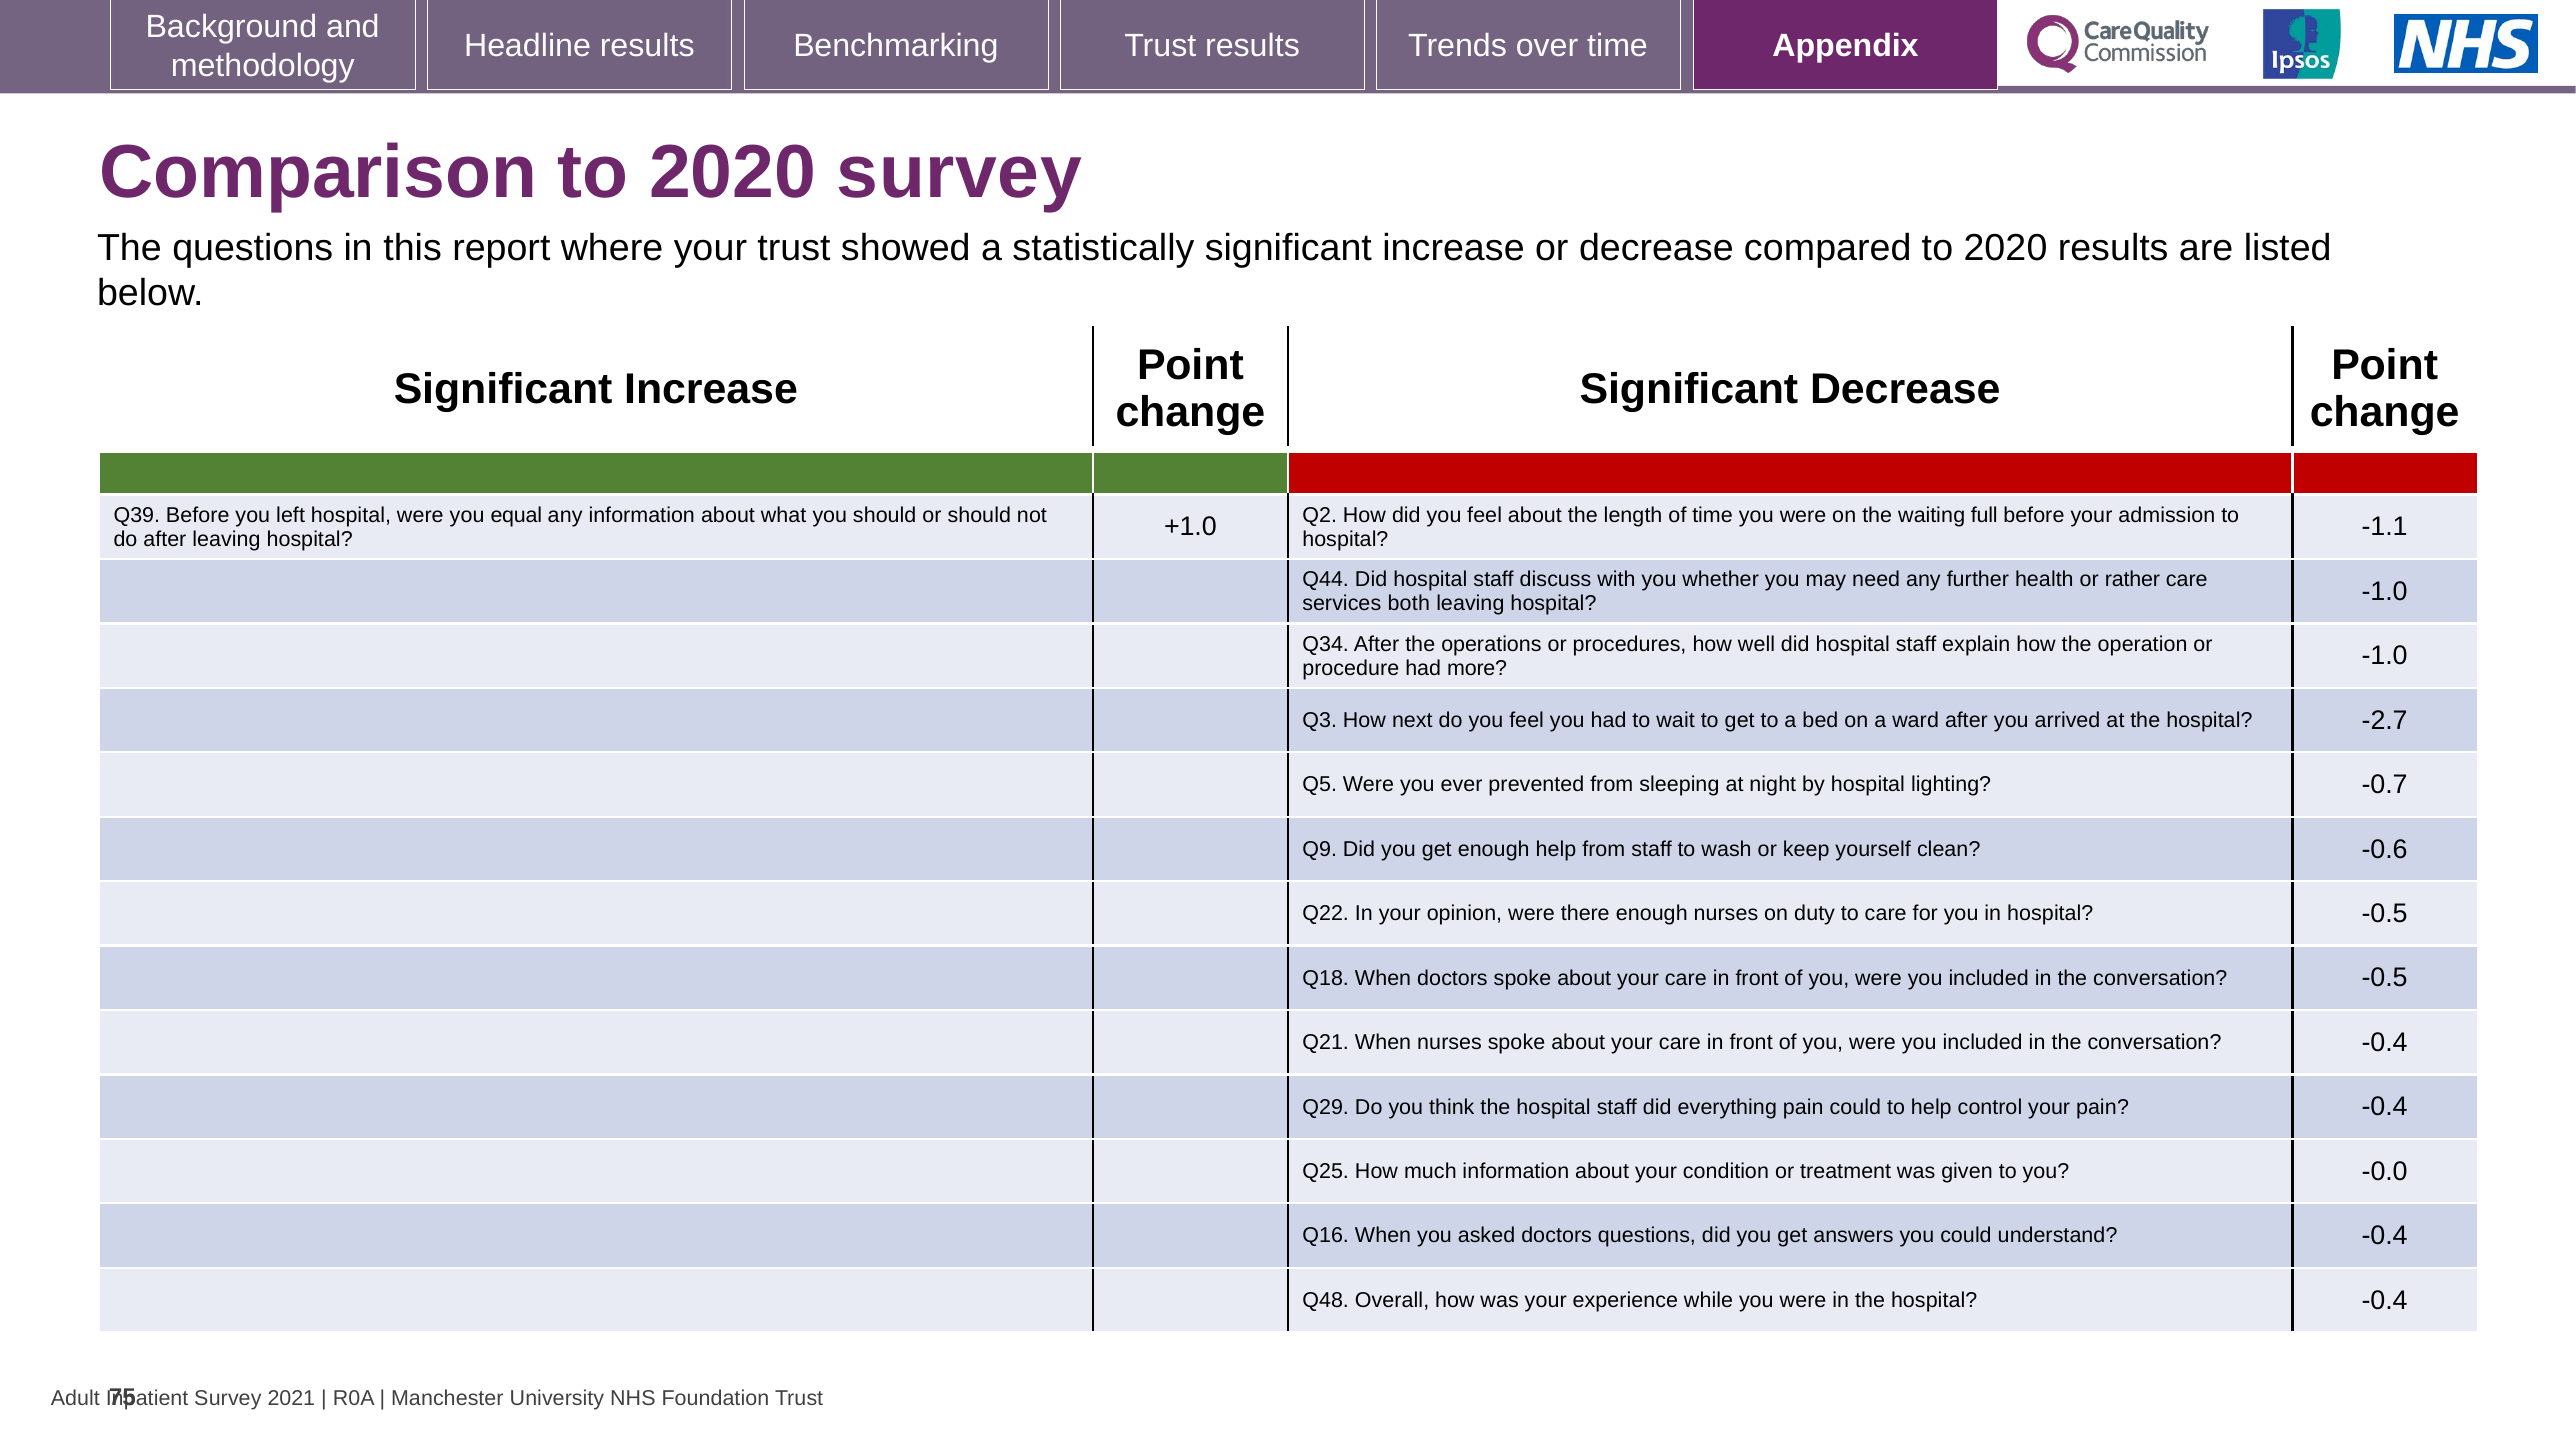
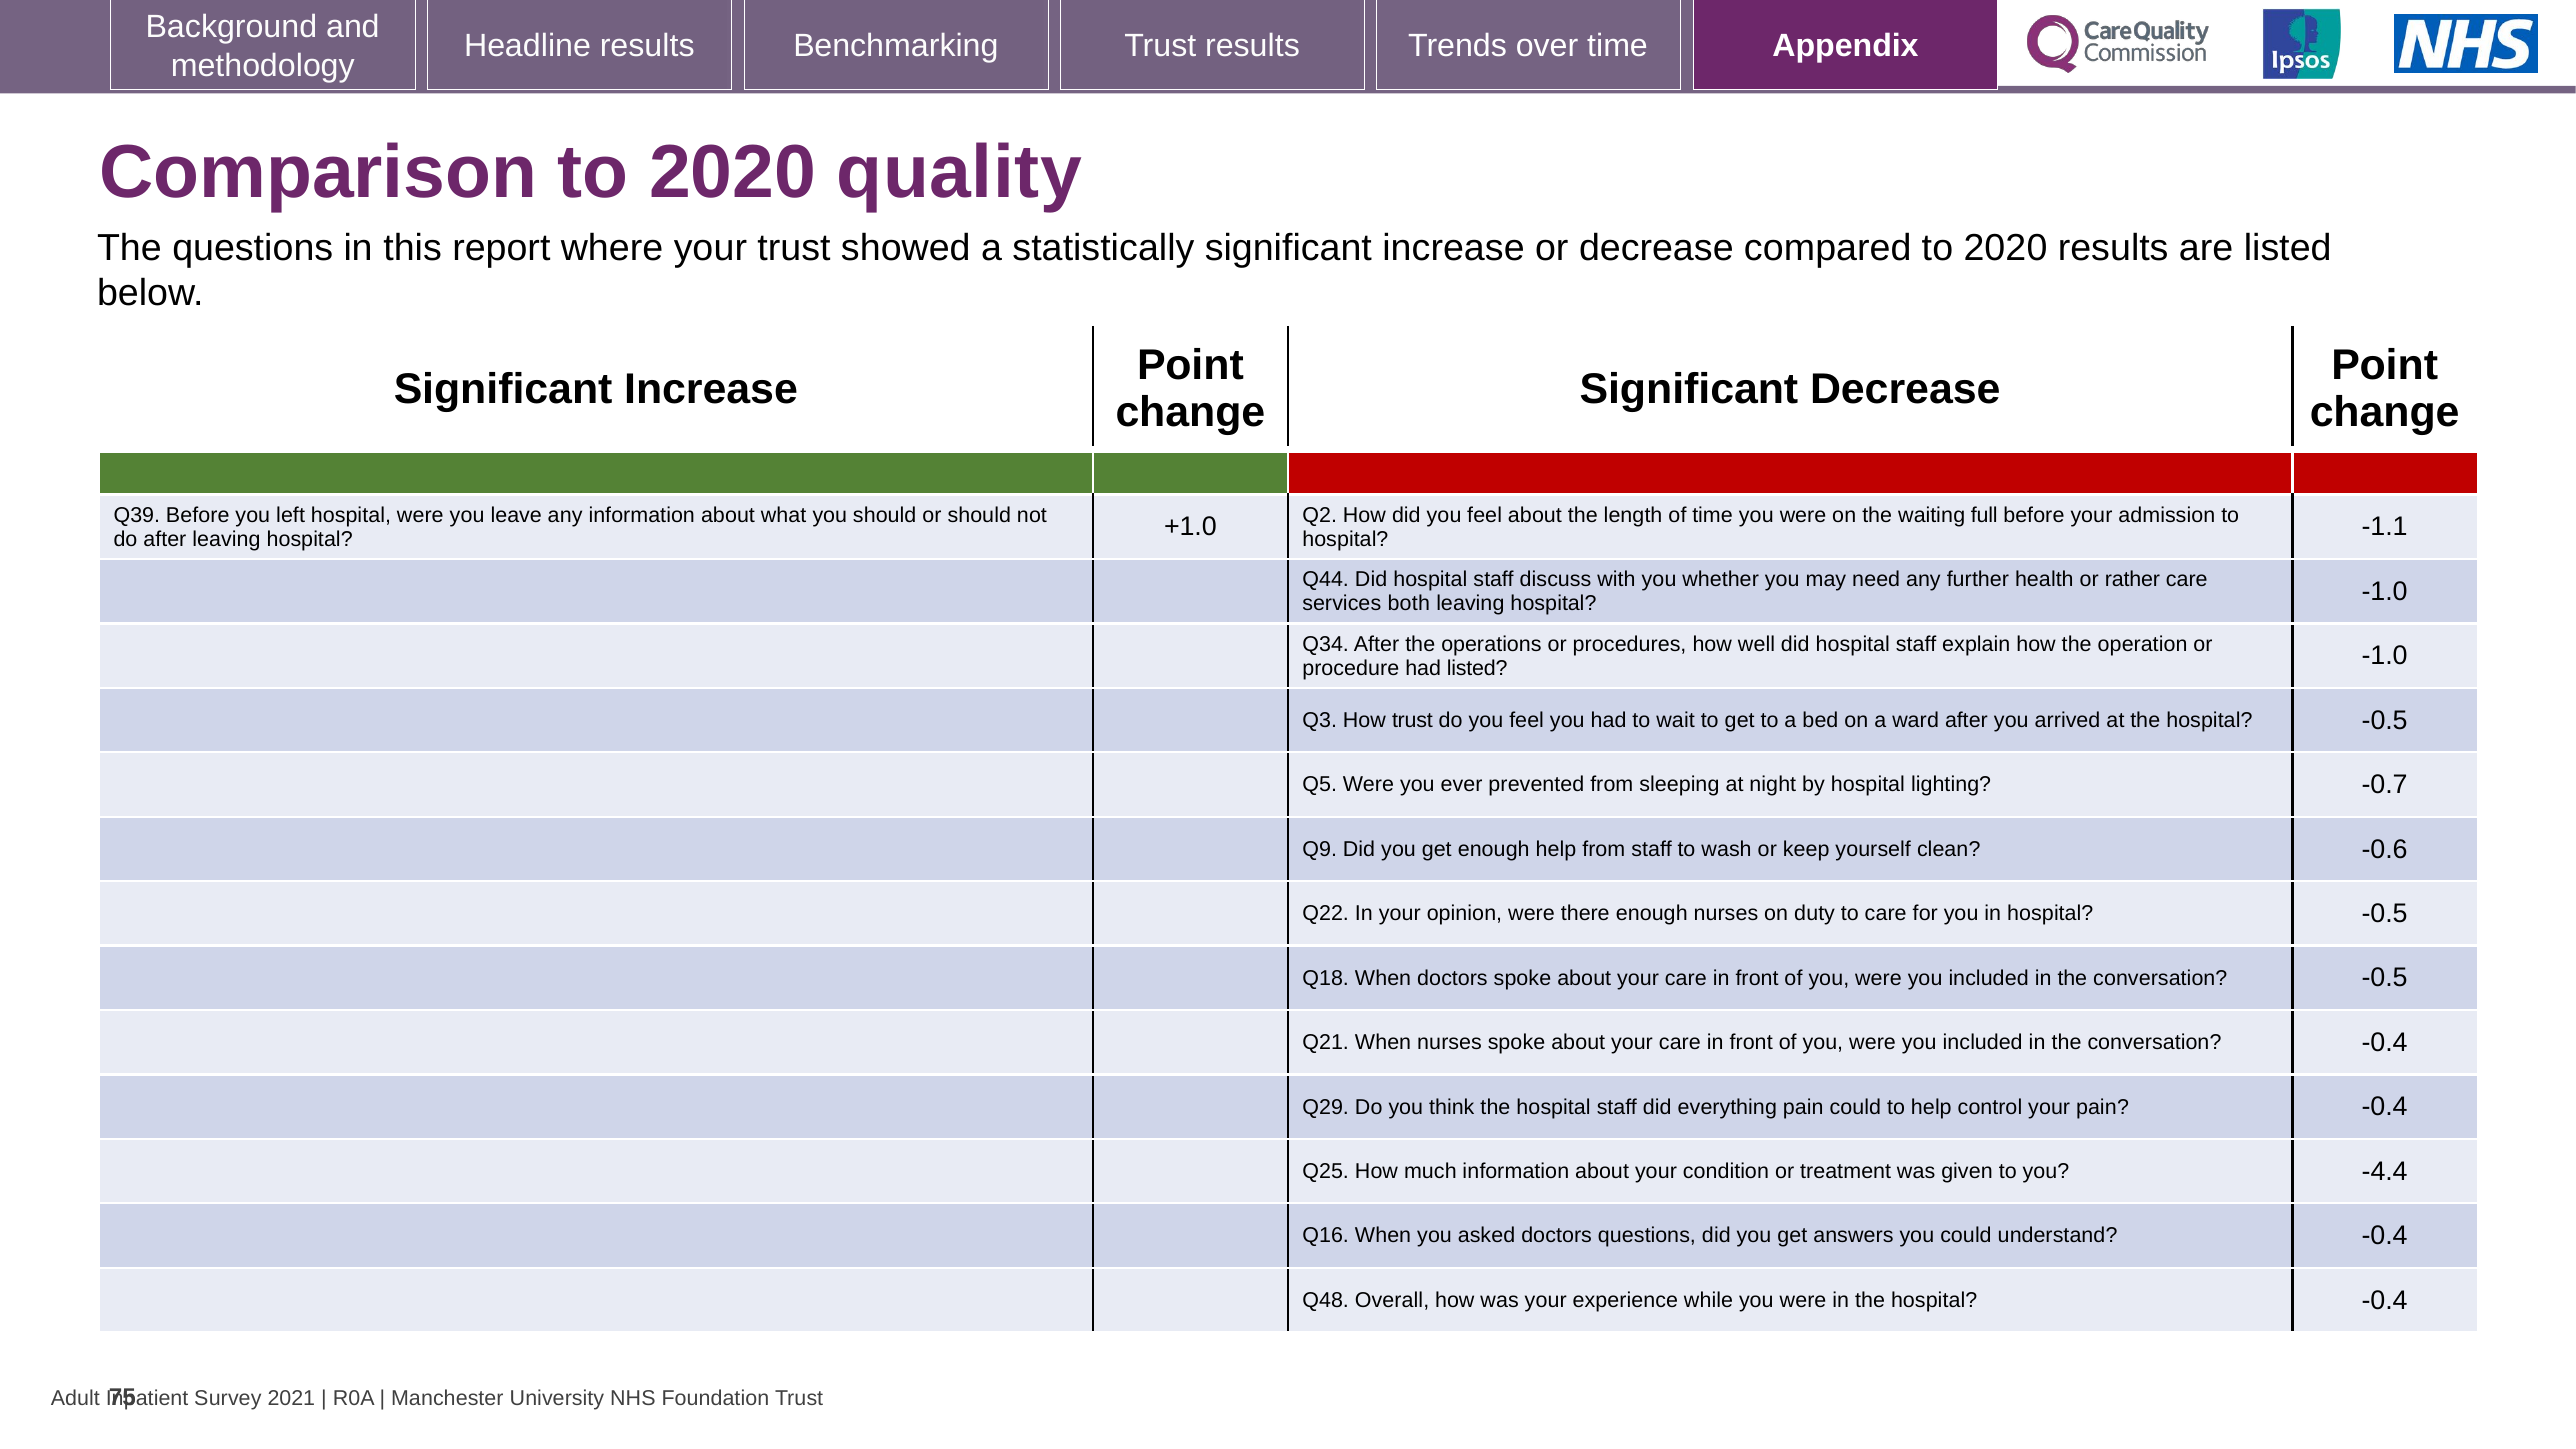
2020 survey: survey -> quality
equal: equal -> leave
had more: more -> listed
How next: next -> trust
the hospital -2.7: -2.7 -> -0.5
-0.0: -0.0 -> -4.4
